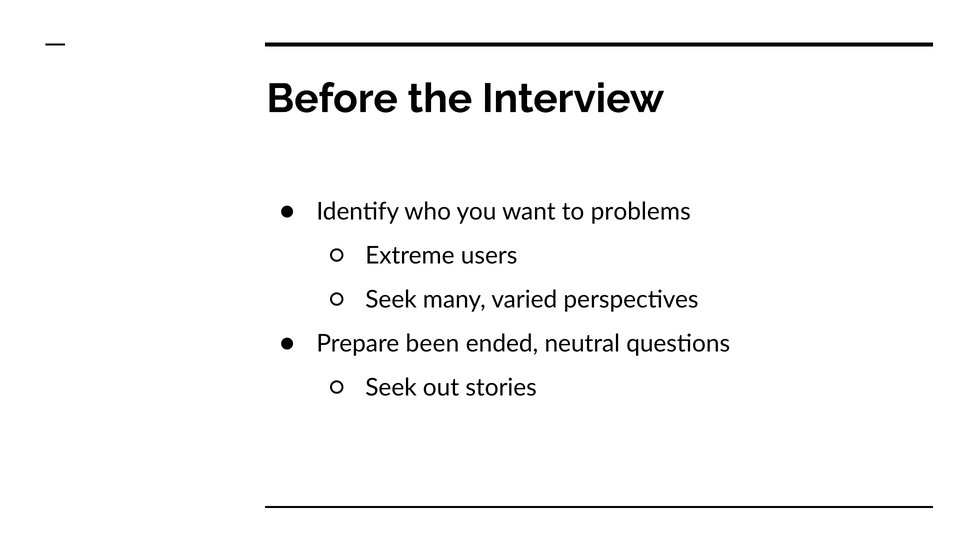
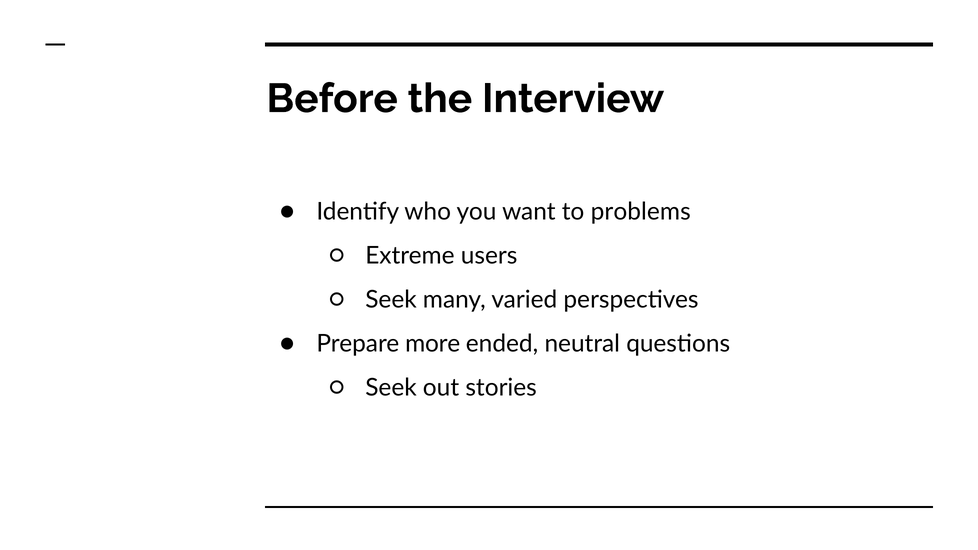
been: been -> more
